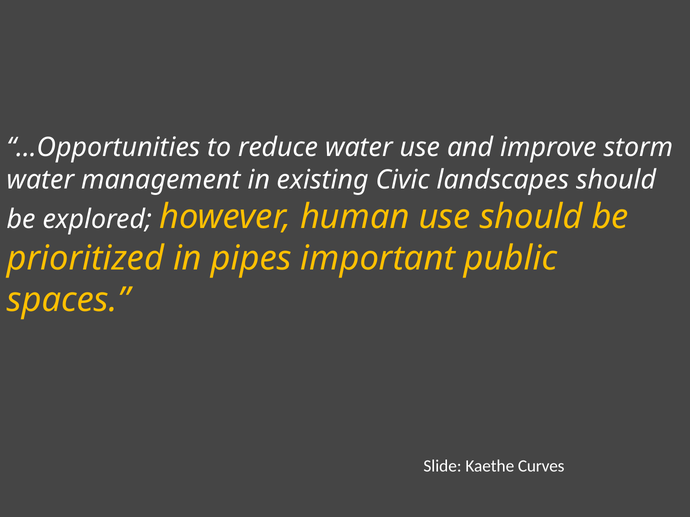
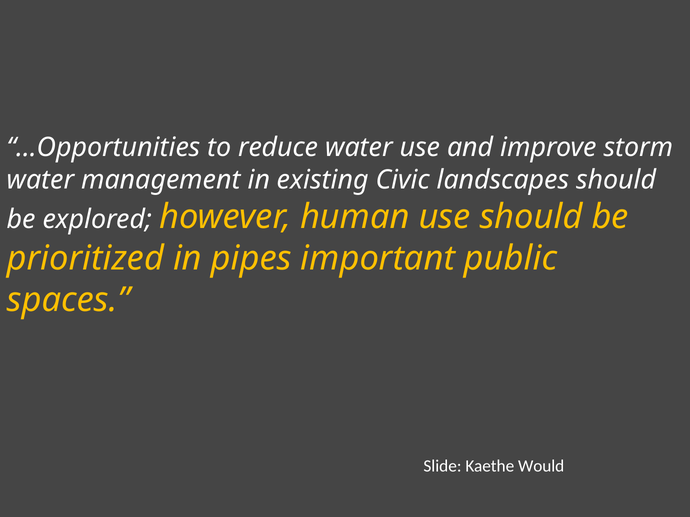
Curves: Curves -> Would
